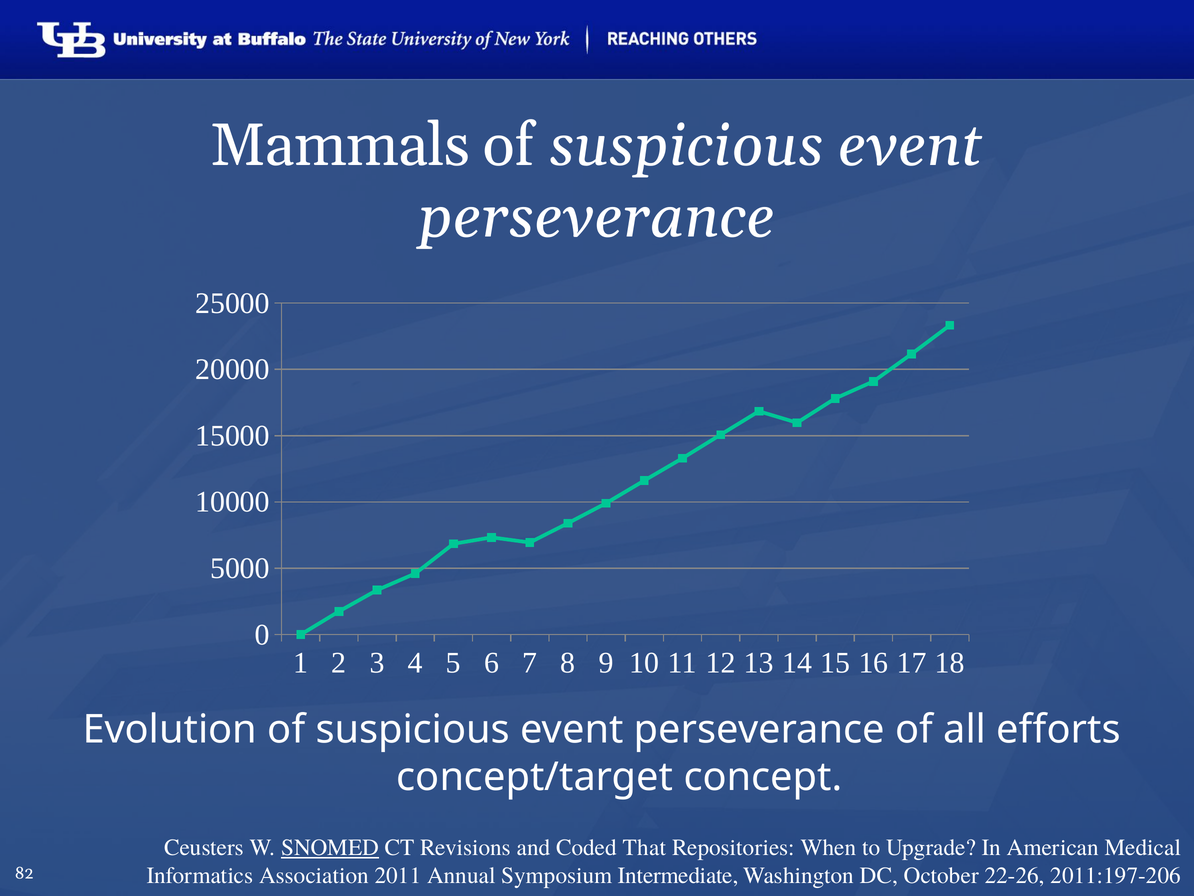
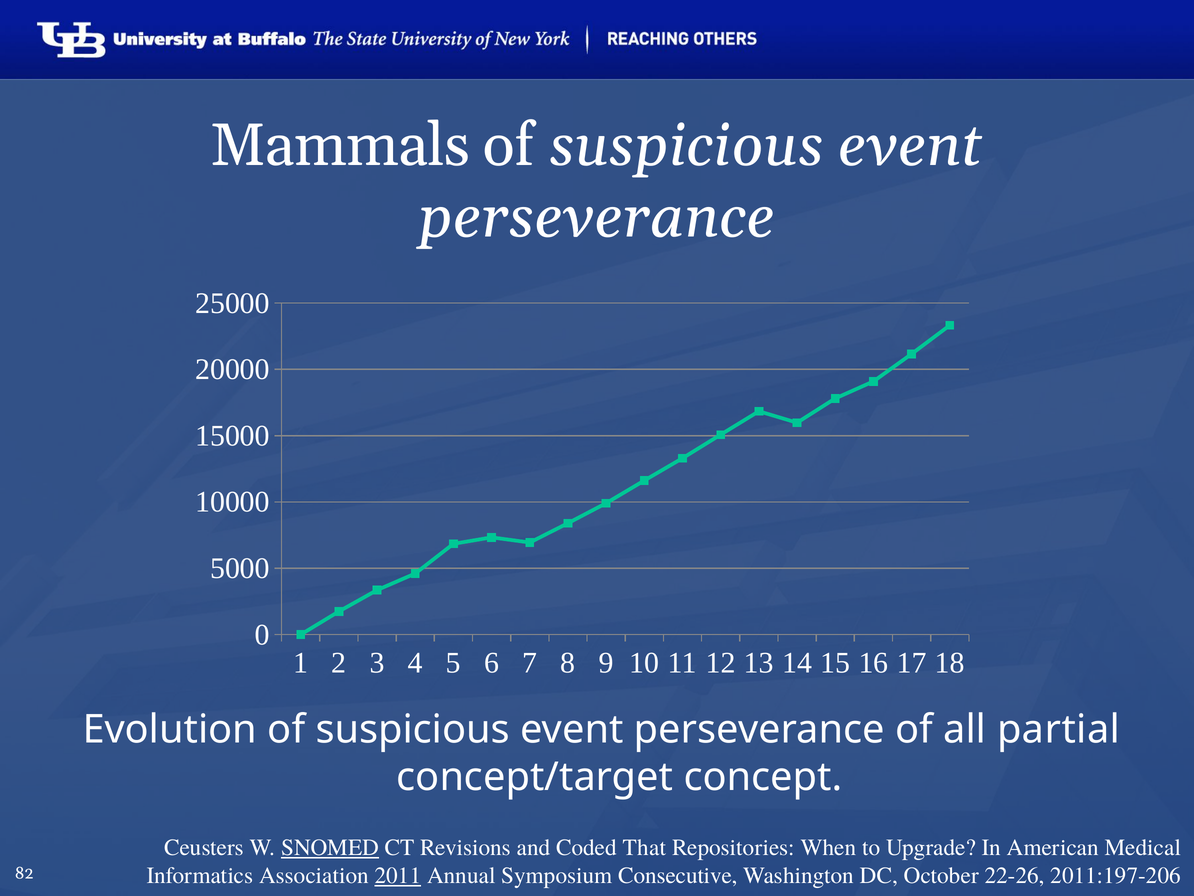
efforts: efforts -> partial
2011 underline: none -> present
Intermediate: Intermediate -> Consecutive
